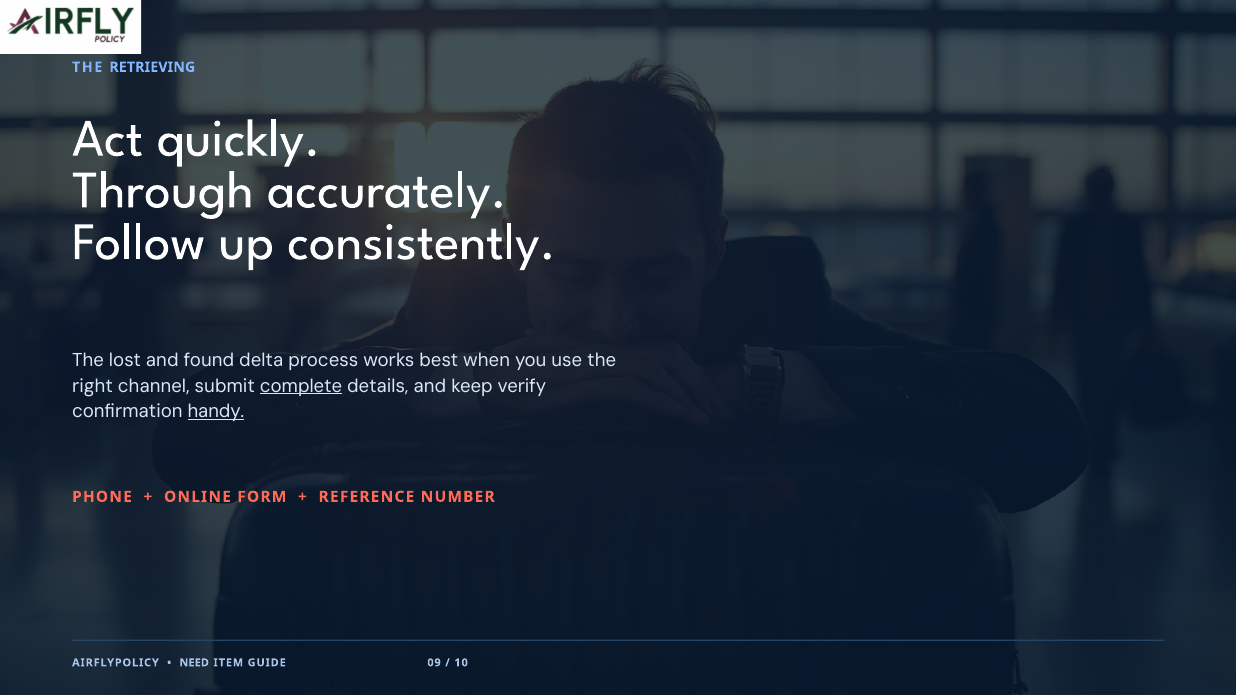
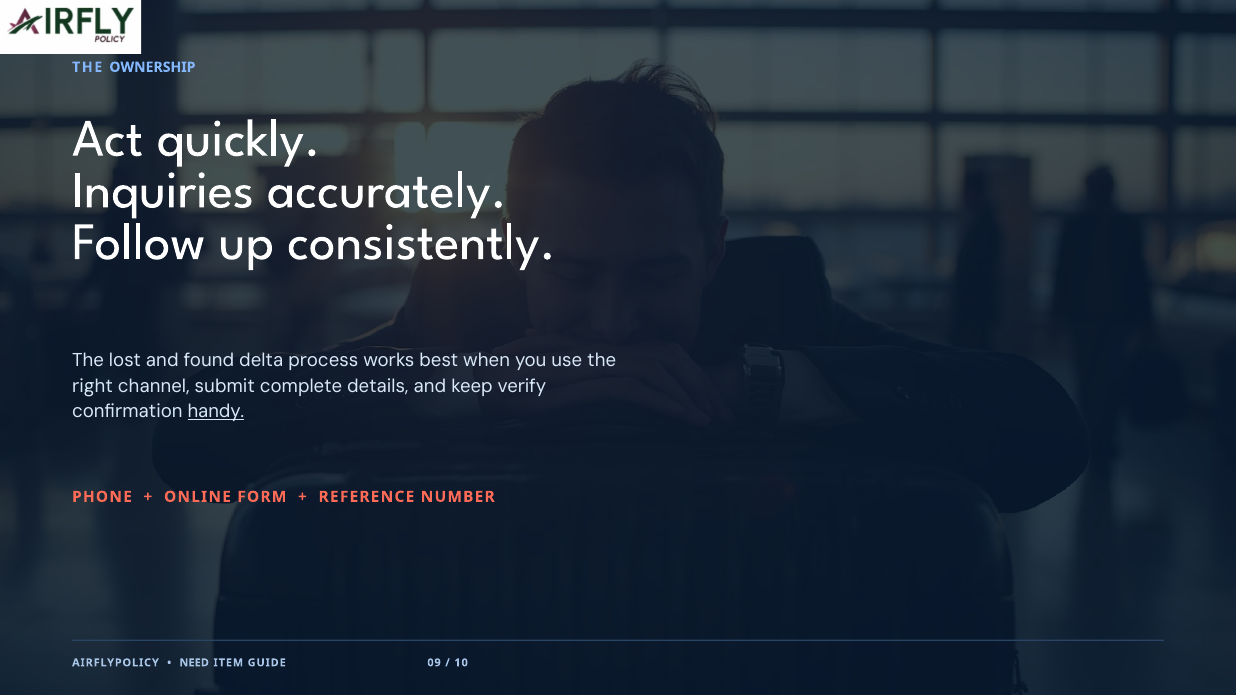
RETRIEVING: RETRIEVING -> OWNERSHIP
Through: Through -> Inquiries
complete underline: present -> none
